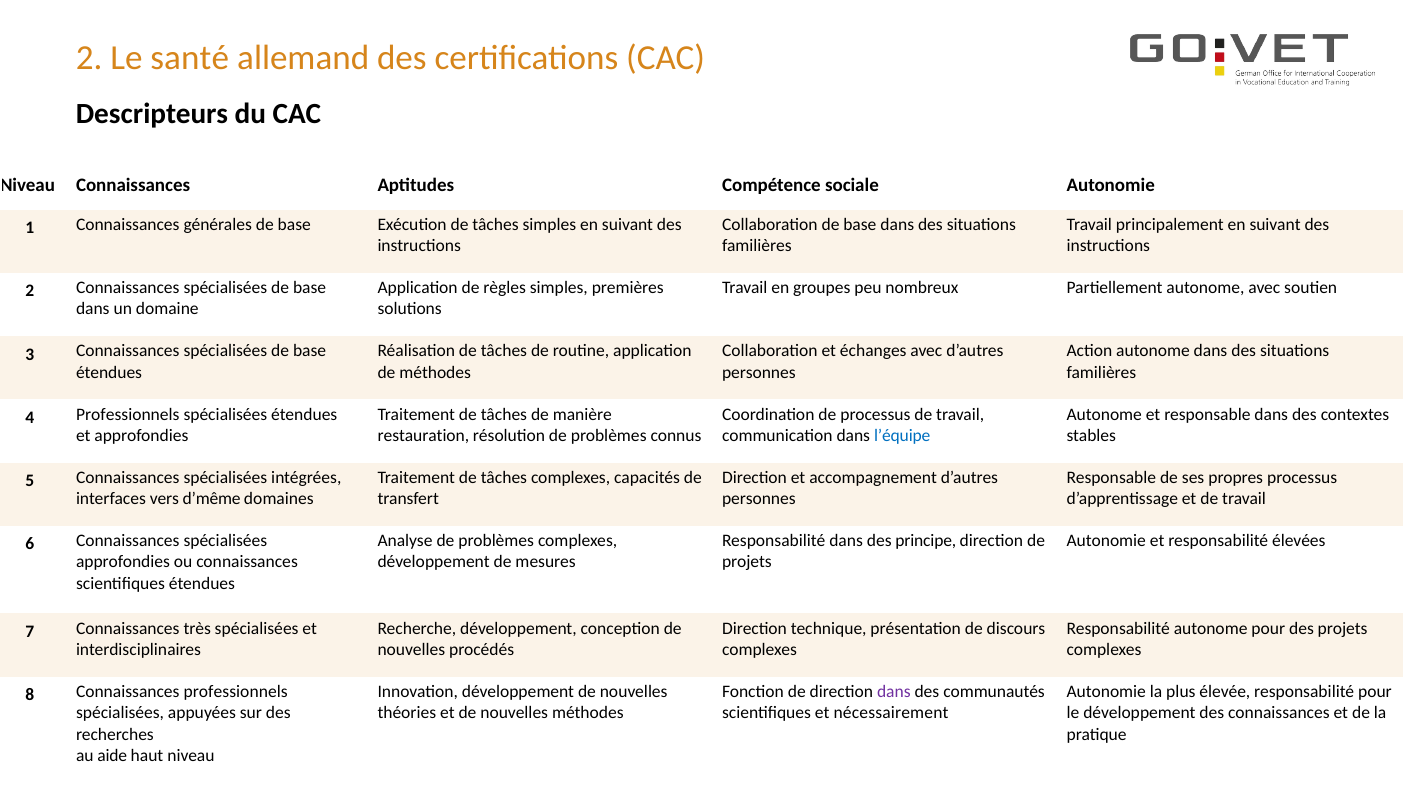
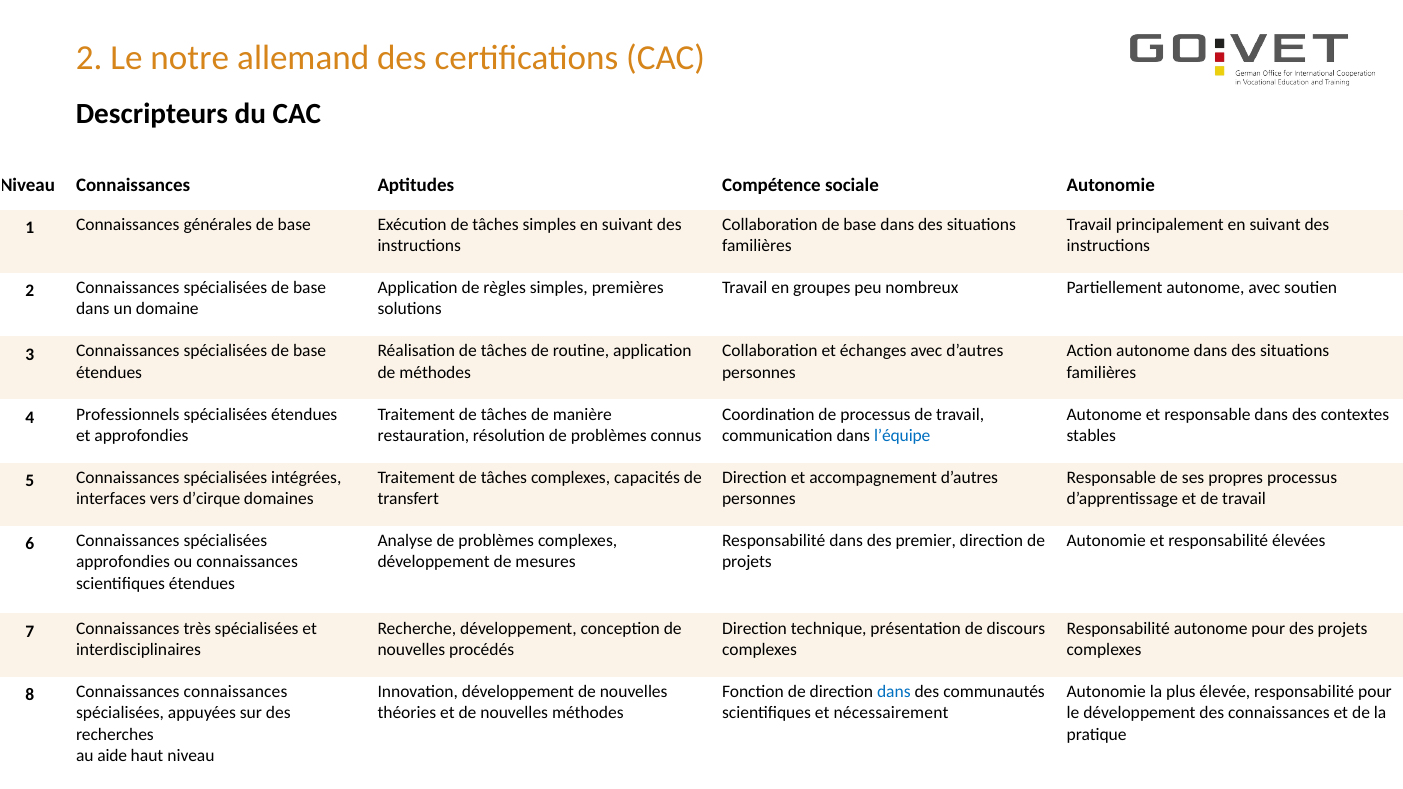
santé: santé -> notre
d’même: d’même -> d’cirque
principe: principe -> premier
dans at (894, 692) colour: purple -> blue
Connaissances professionnels: professionnels -> connaissances
